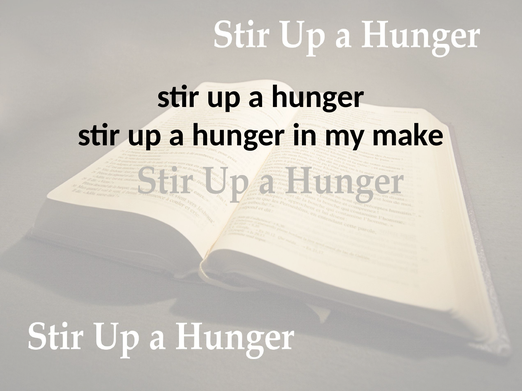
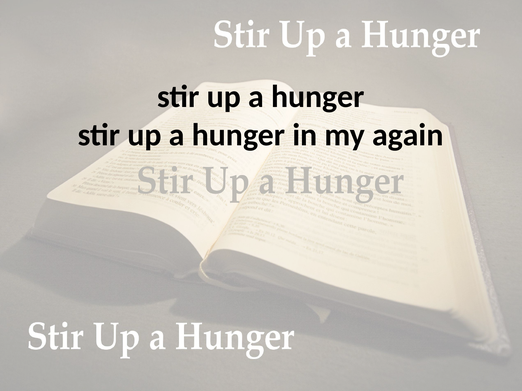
make: make -> again
